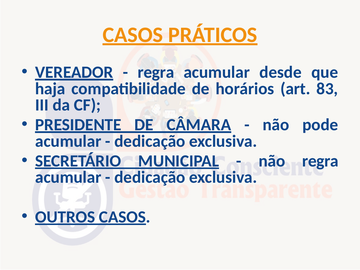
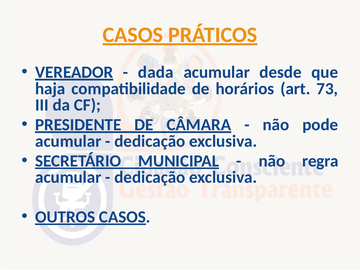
regra at (156, 72): regra -> dada
83: 83 -> 73
